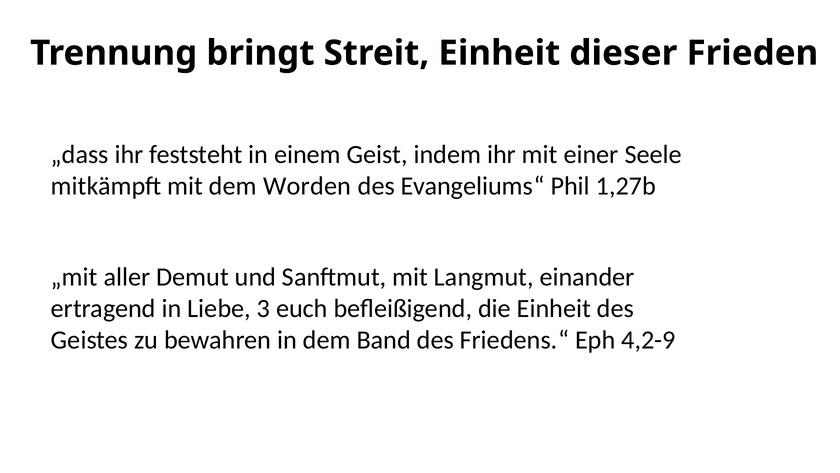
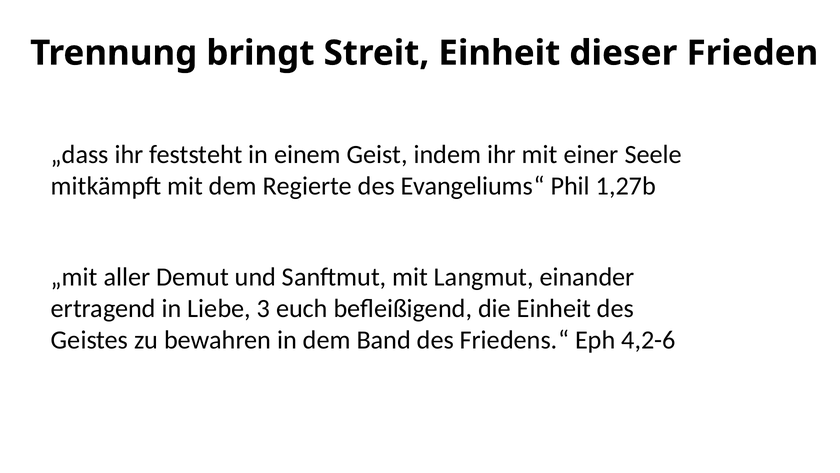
Worden: Worden -> Regierte
4,2-9: 4,2-9 -> 4,2-6
